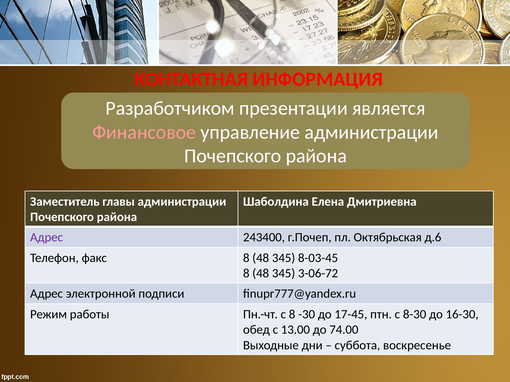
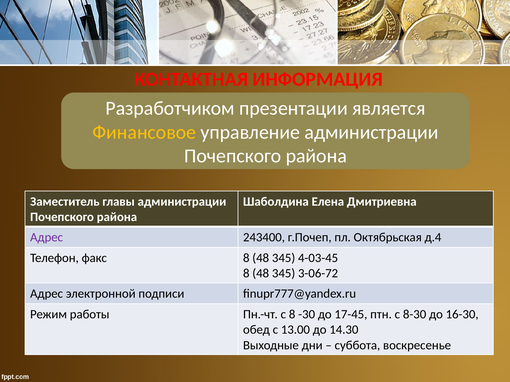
Финансовое colour: pink -> yellow
д.6: д.6 -> д.4
8-03-45: 8-03-45 -> 4-03-45
74.00: 74.00 -> 14.30
